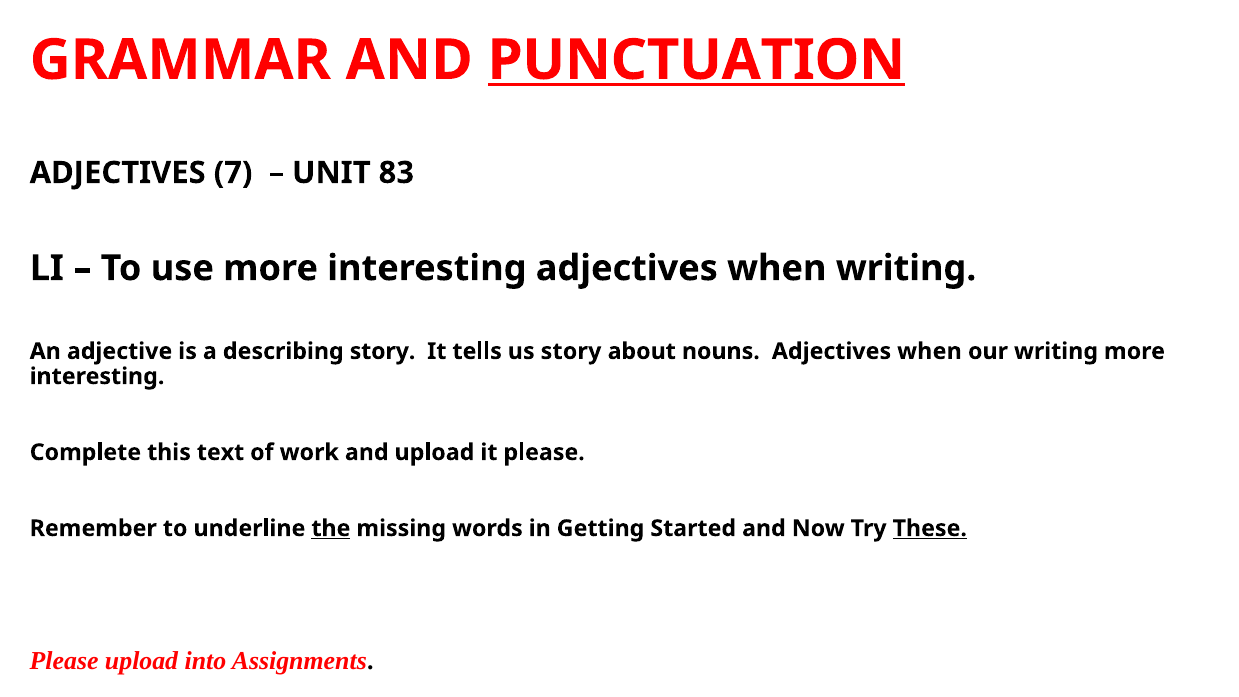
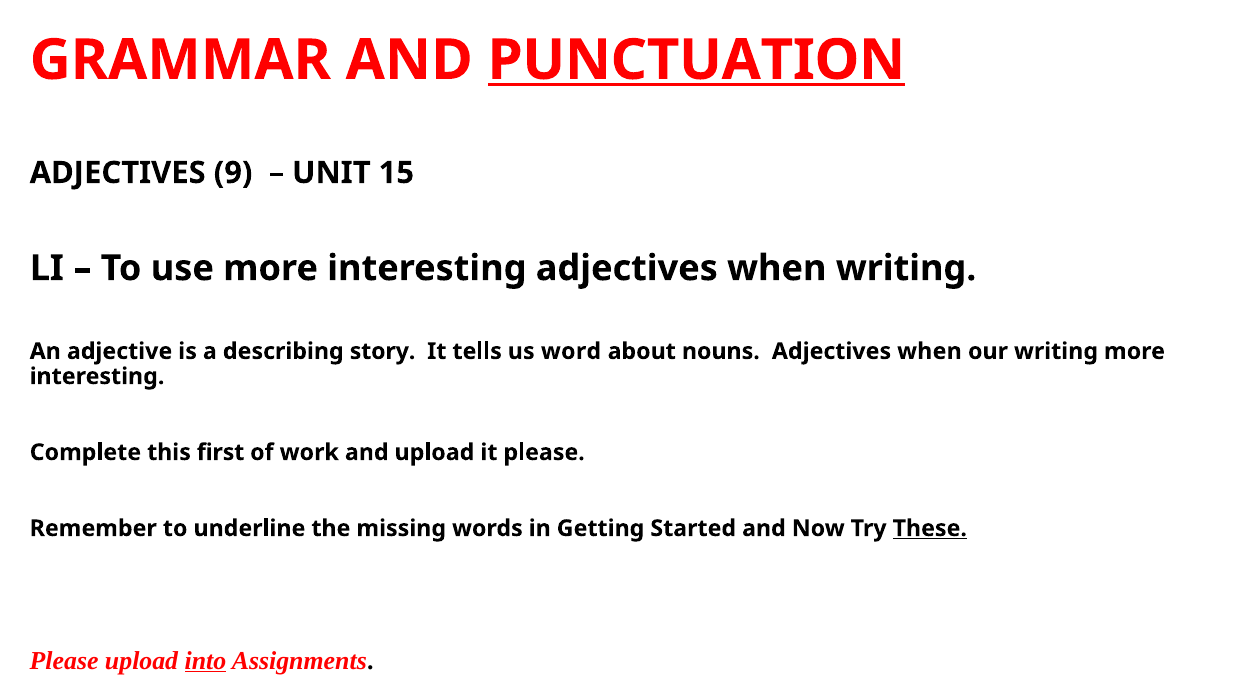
7: 7 -> 9
83: 83 -> 15
us story: story -> word
text: text -> first
the underline: present -> none
into underline: none -> present
